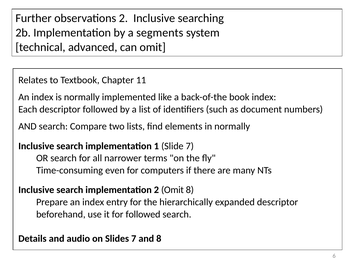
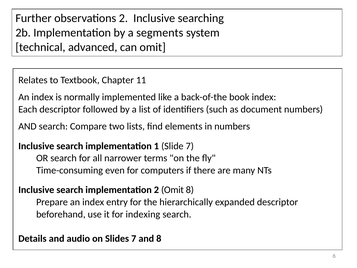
in normally: normally -> numbers
for followed: followed -> indexing
